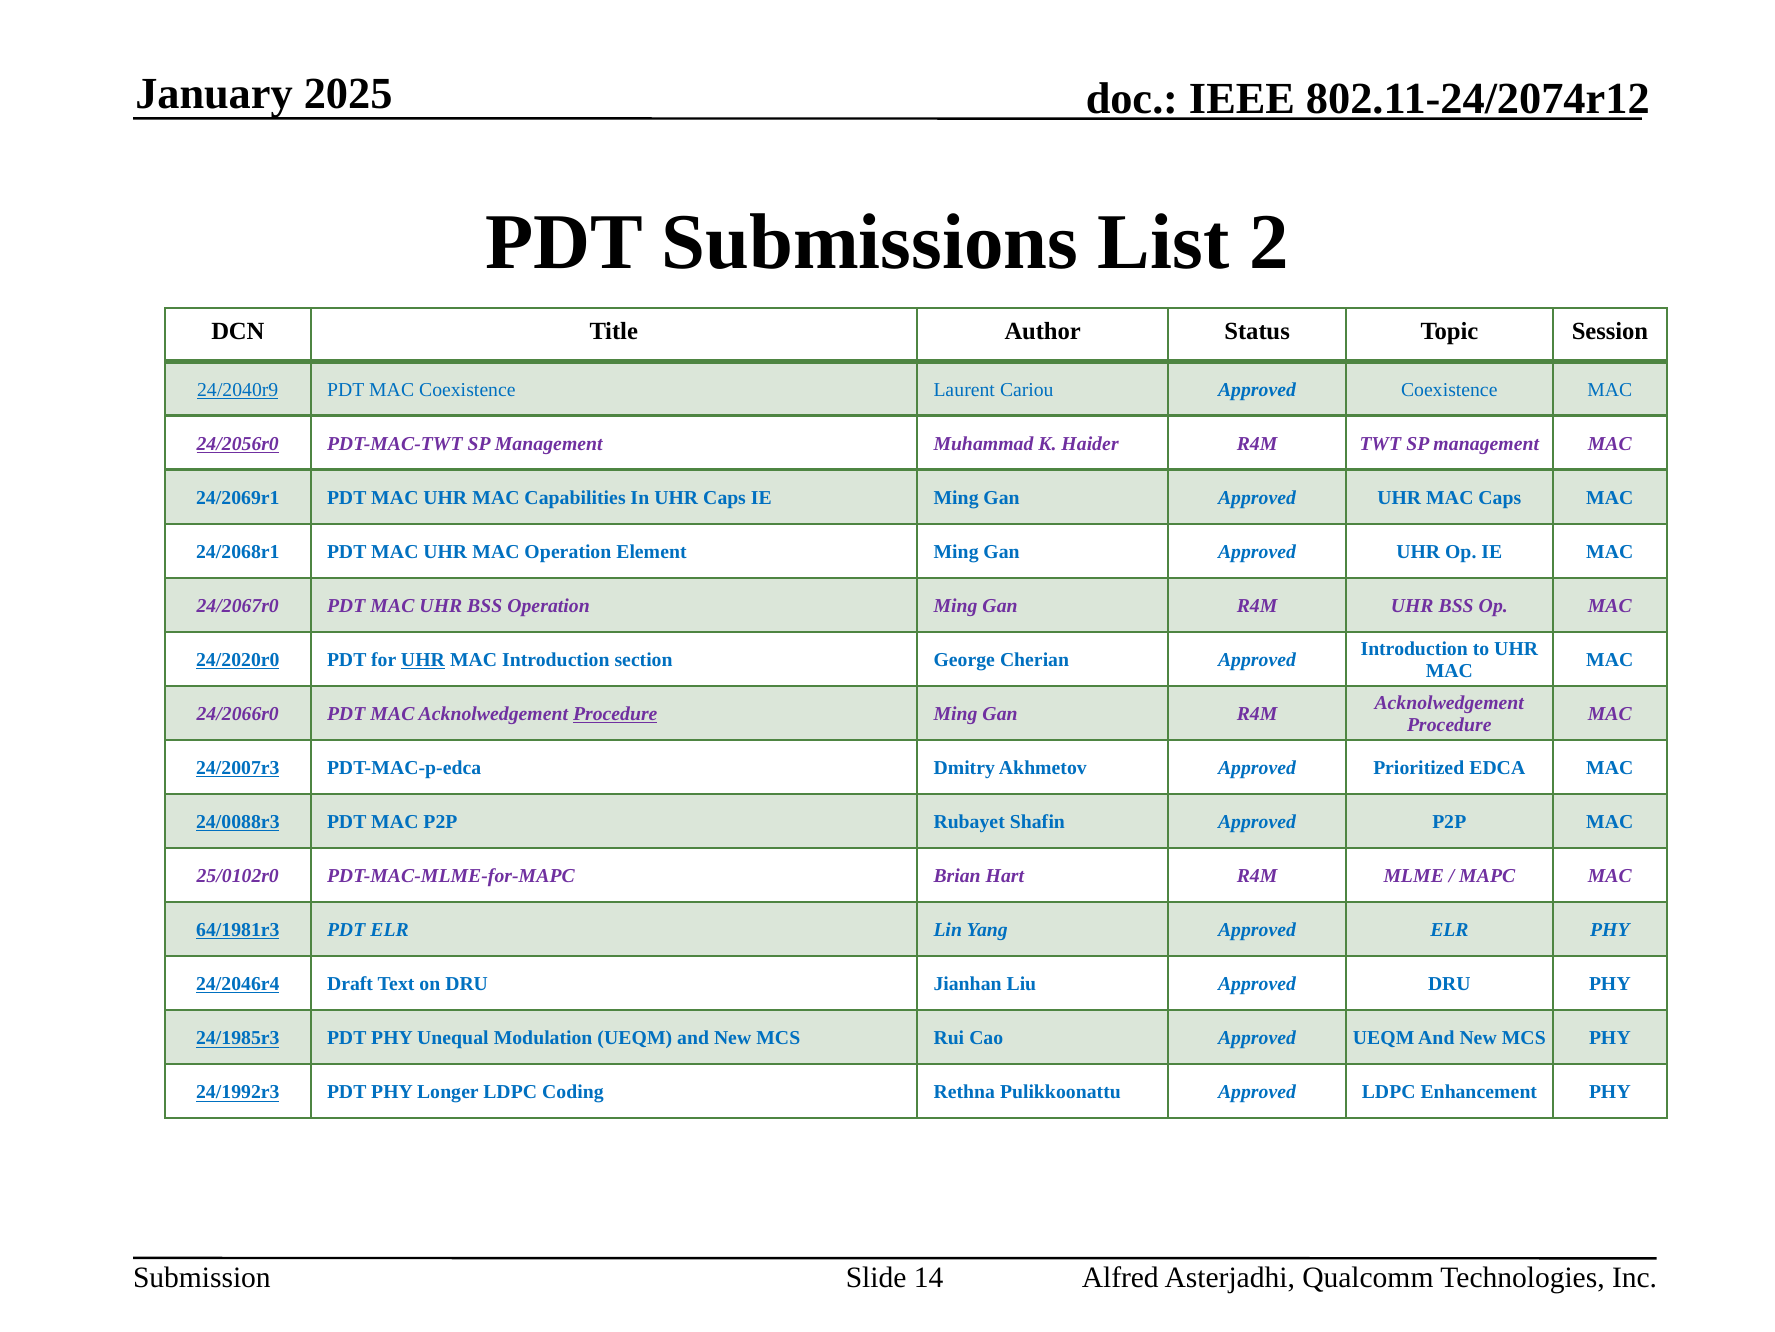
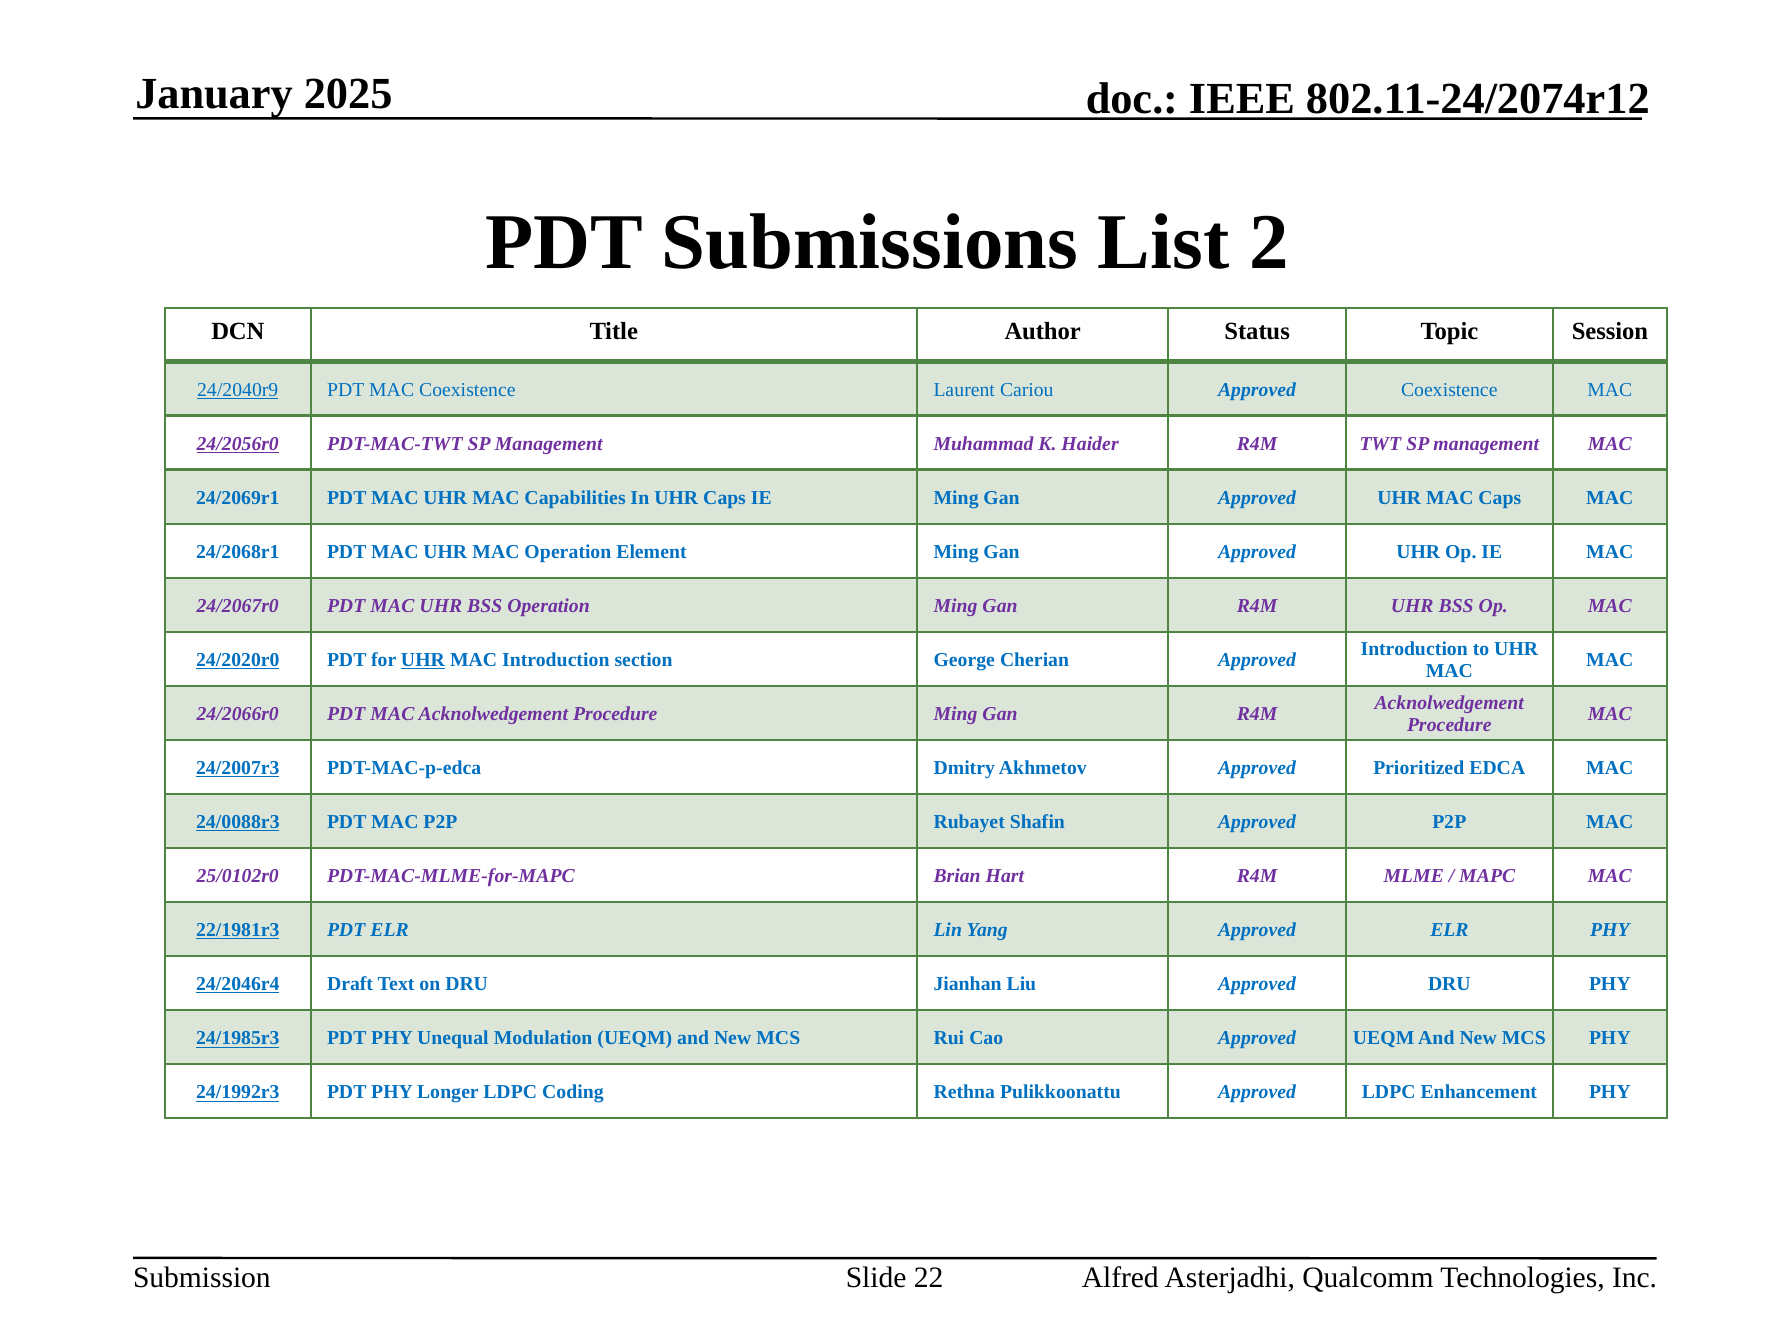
Procedure at (615, 714) underline: present -> none
64/1981r3: 64/1981r3 -> 22/1981r3
14: 14 -> 22
